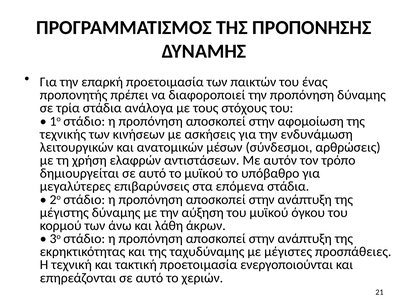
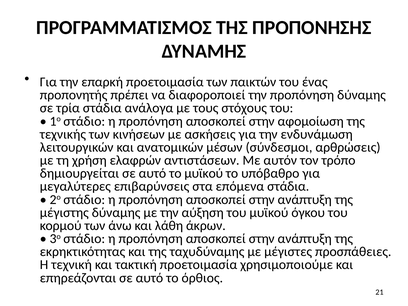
ενεργοποιούνται: ενεργοποιούνται -> χρησιμοποιούμε
χεριών: χεριών -> όρθιος
